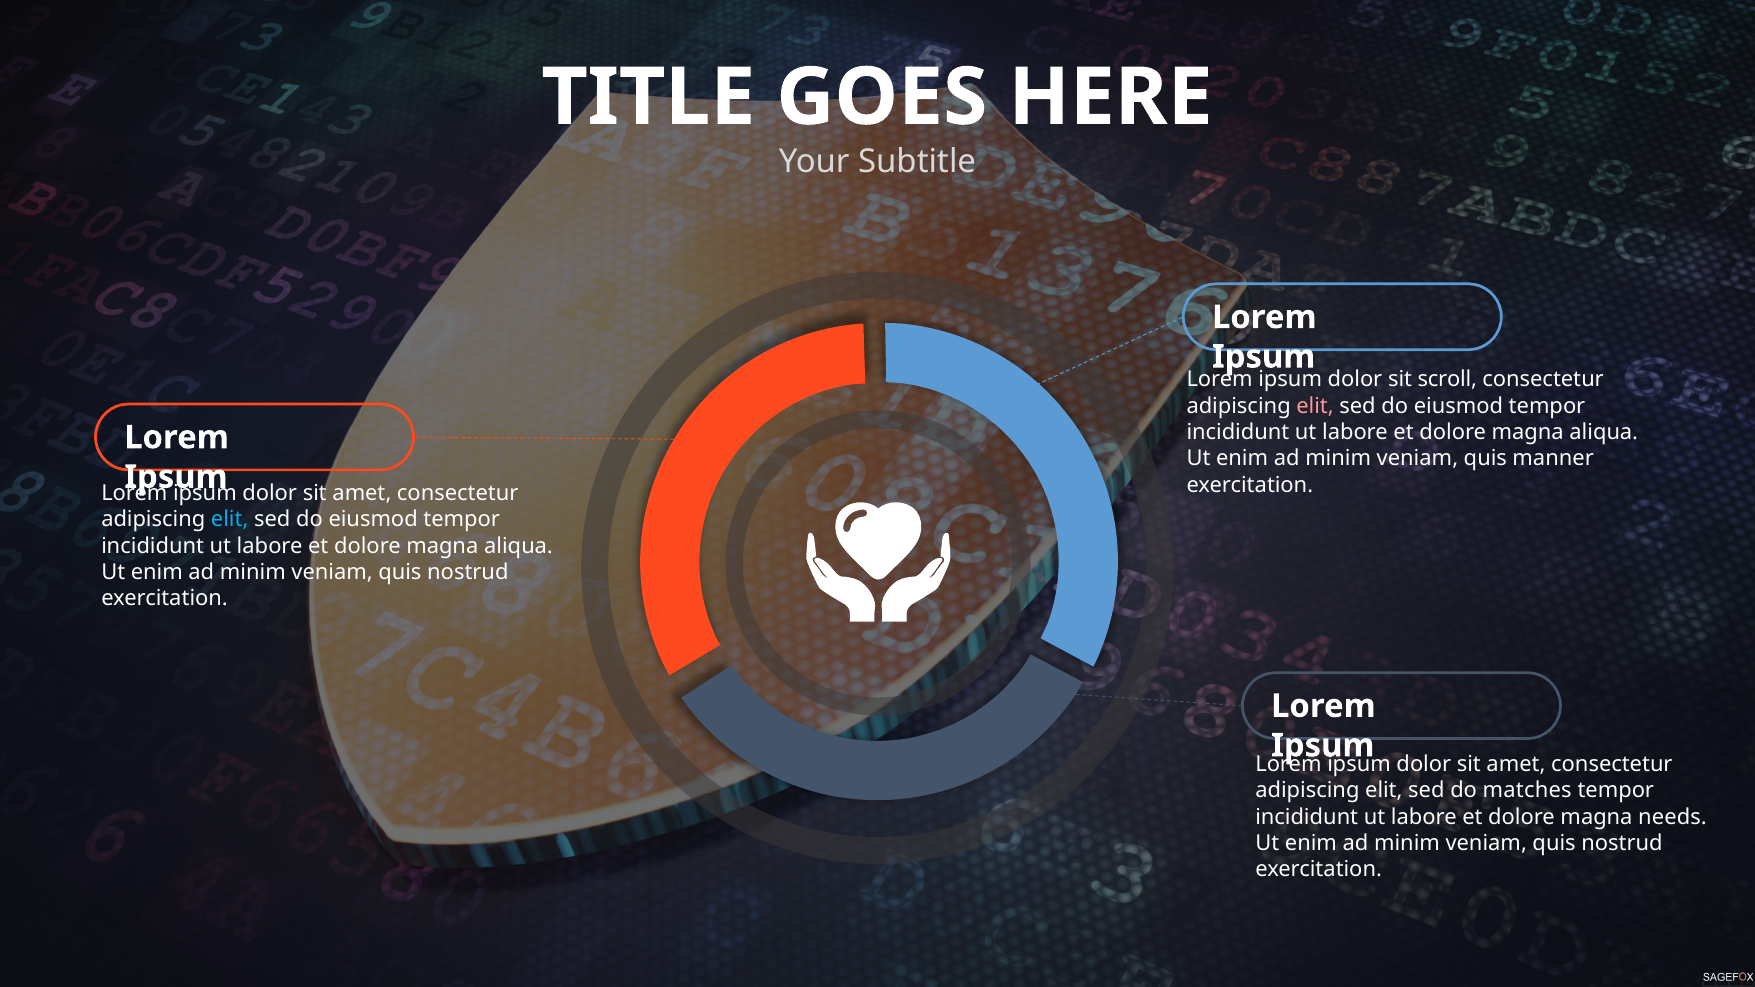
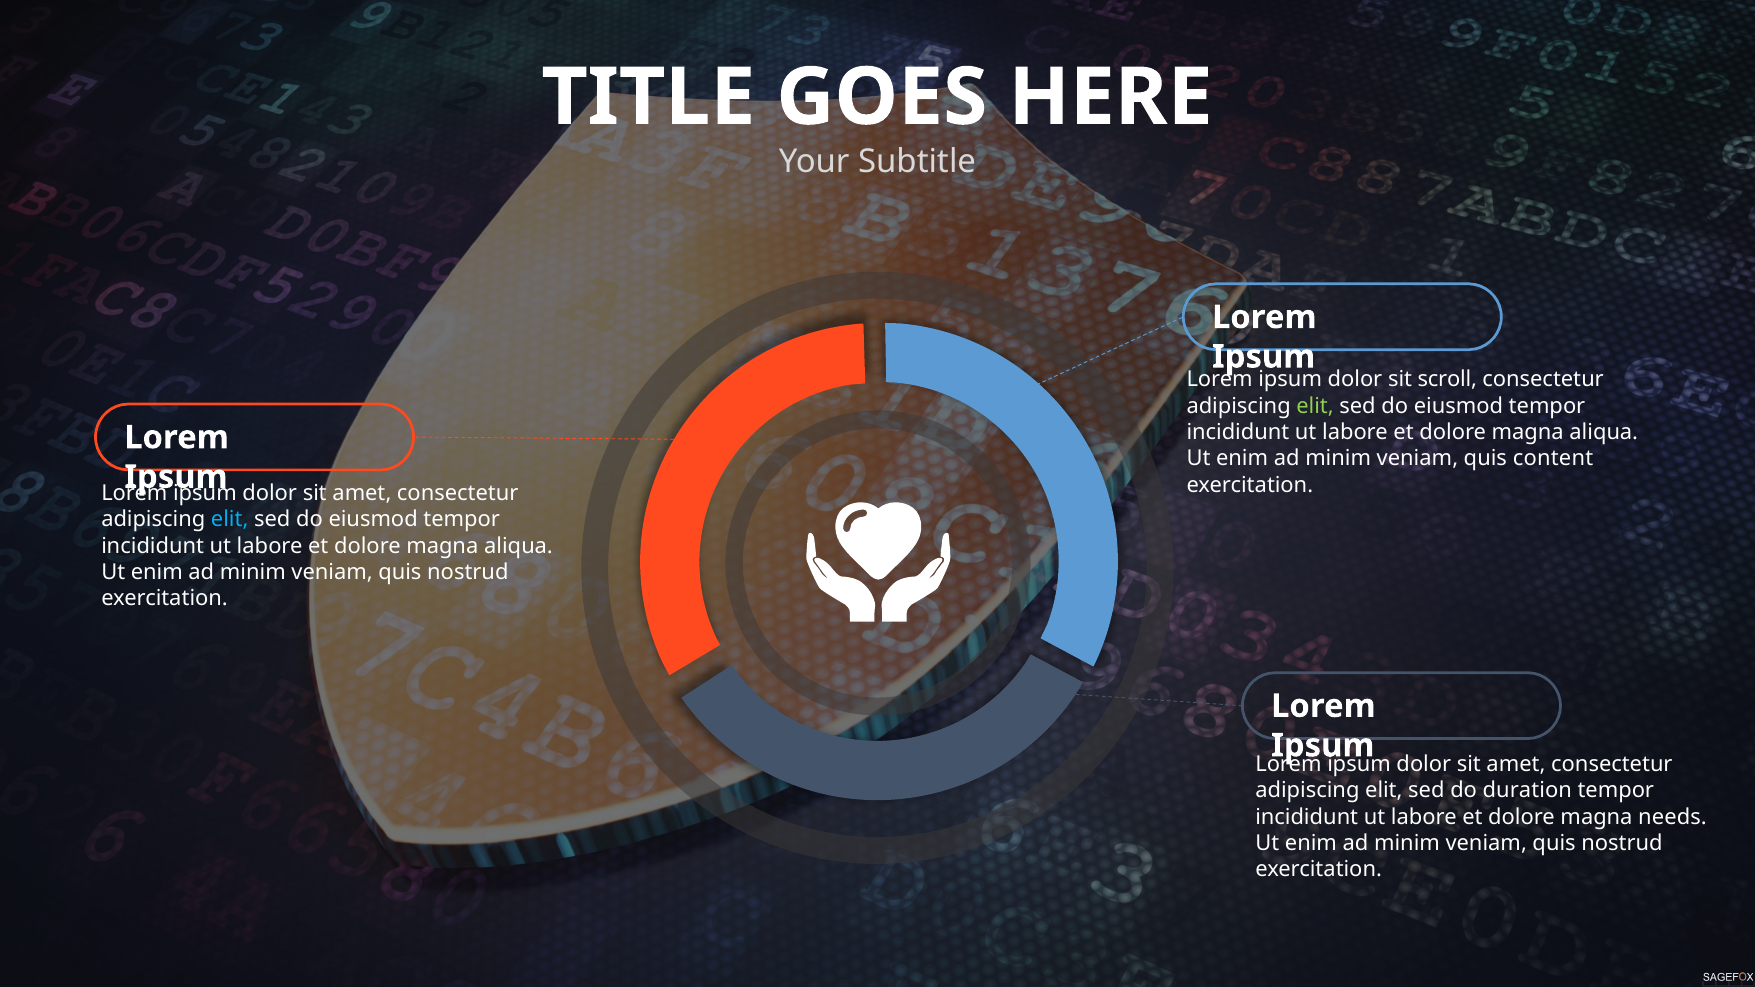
elit at (1315, 406) colour: pink -> light green
manner: manner -> content
matches: matches -> duration
